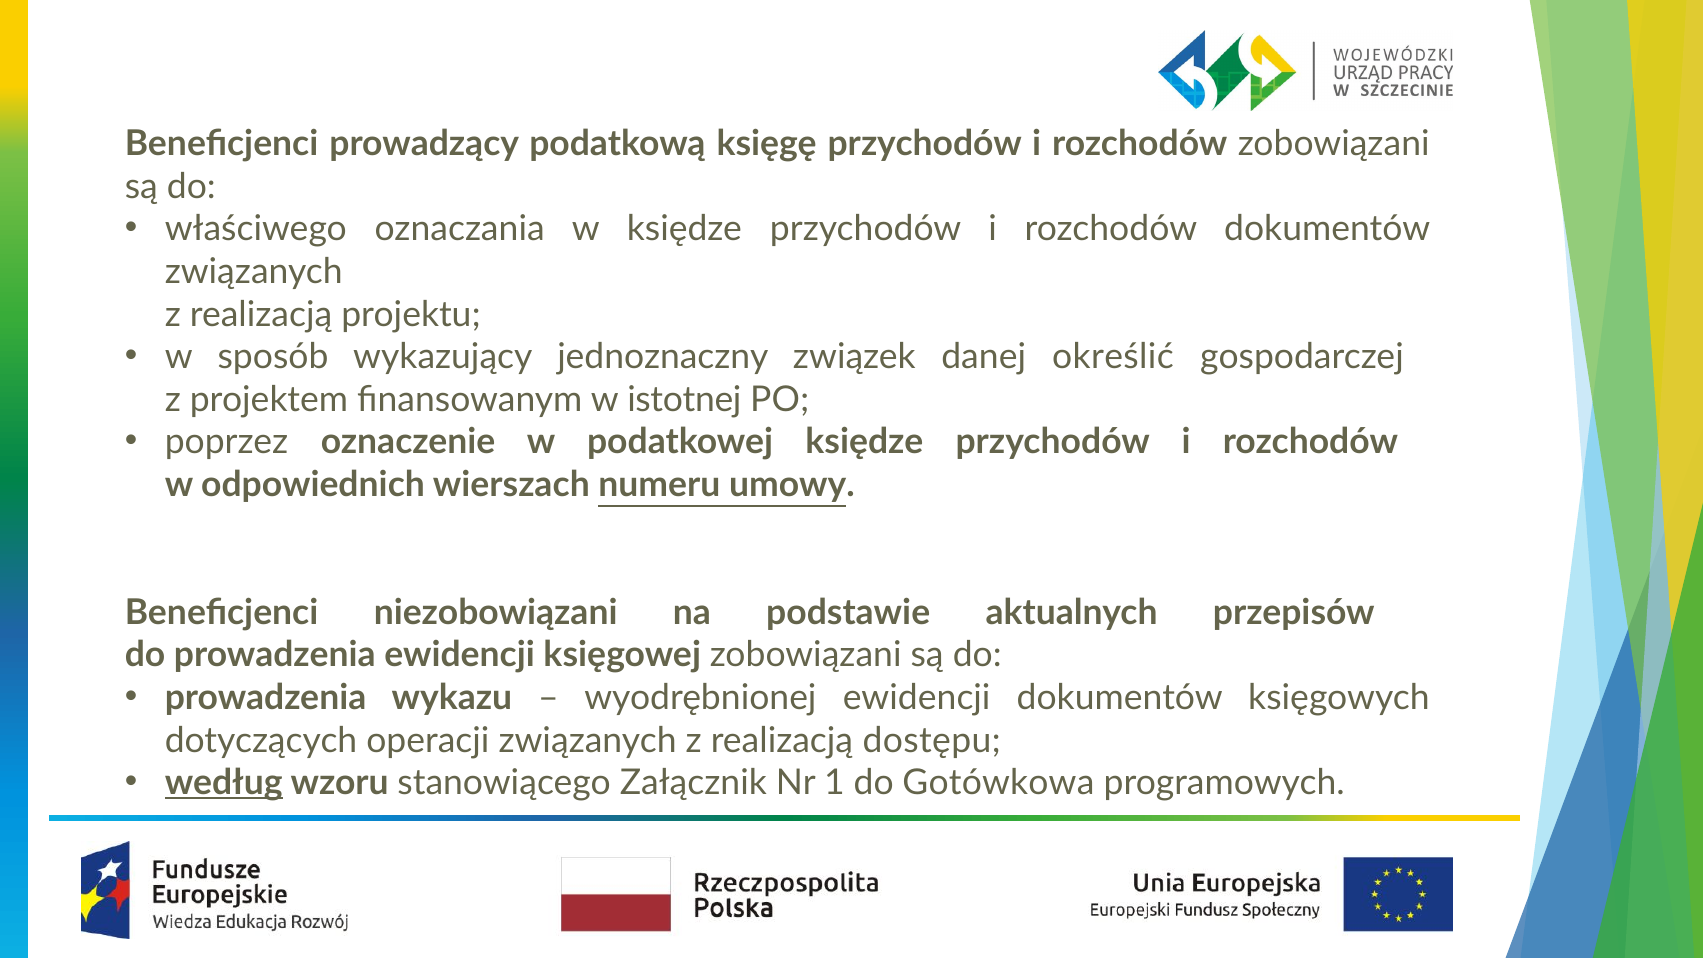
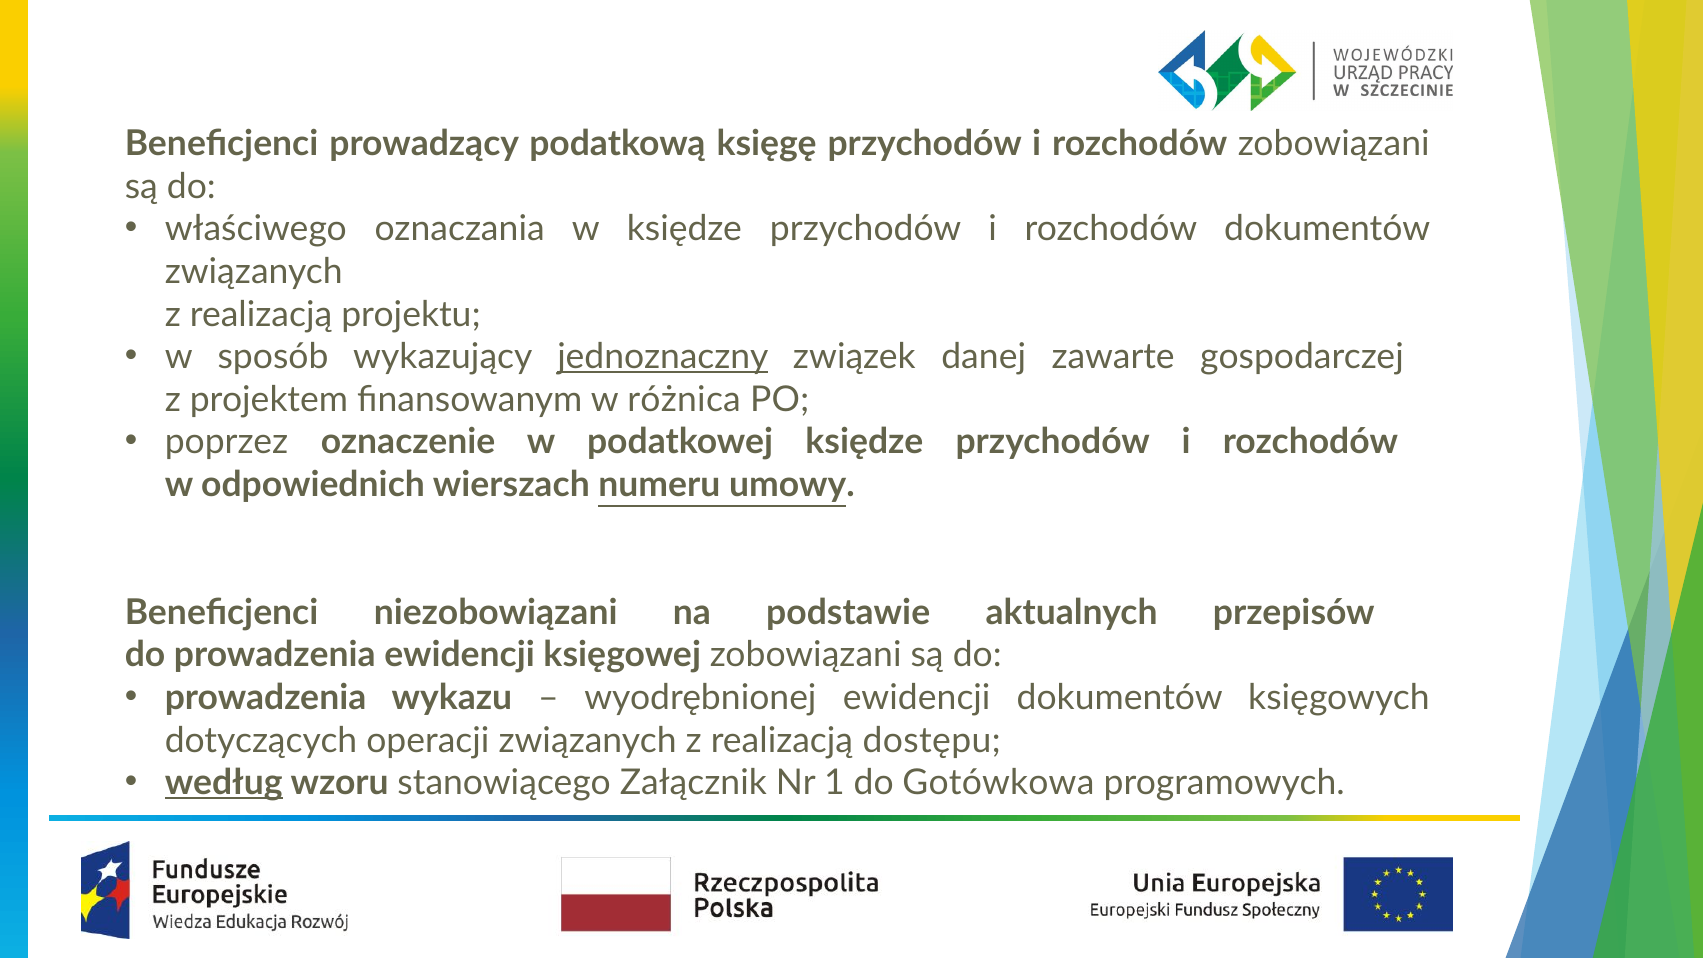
jednoznaczny underline: none -> present
określić: określić -> zawarte
istotnej: istotnej -> różnica
